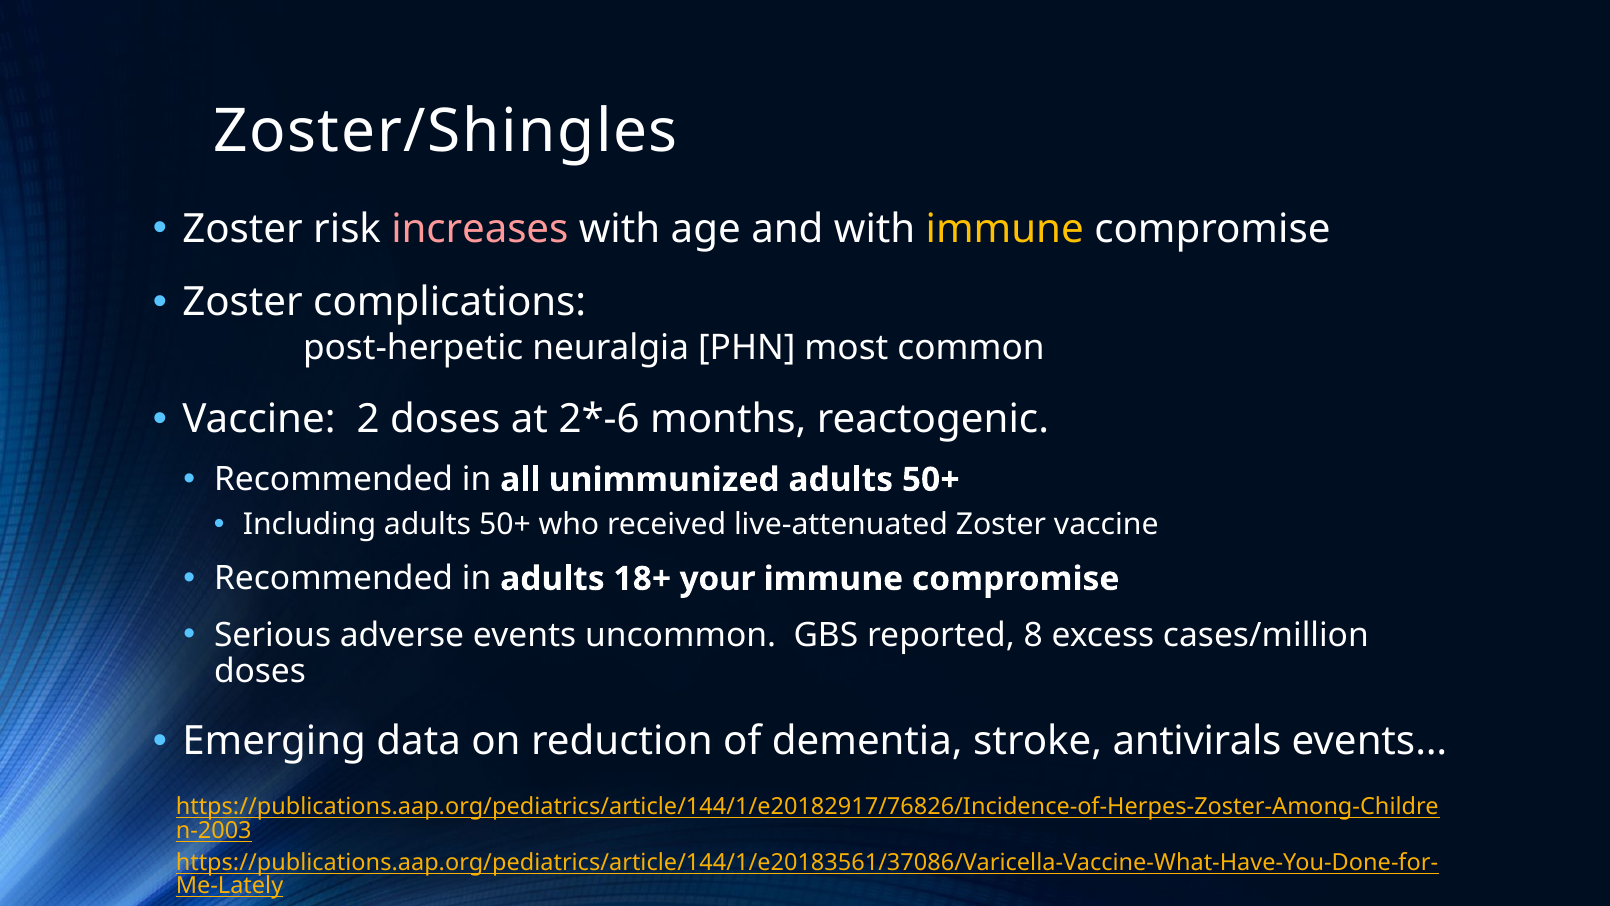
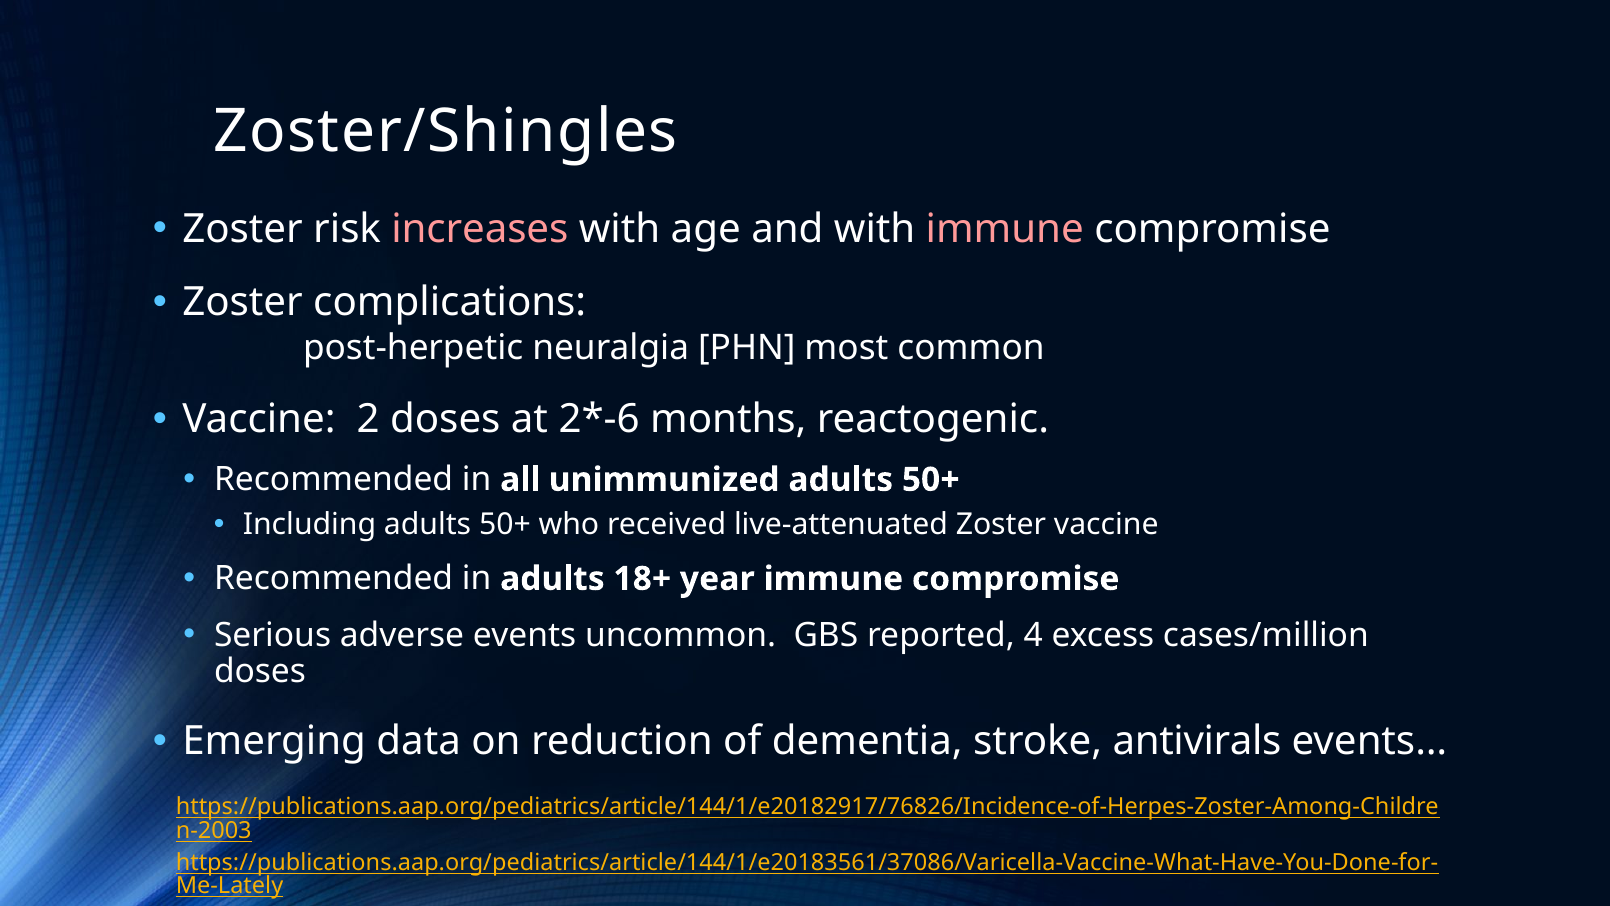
immune at (1005, 229) colour: yellow -> pink
your: your -> year
8: 8 -> 4
